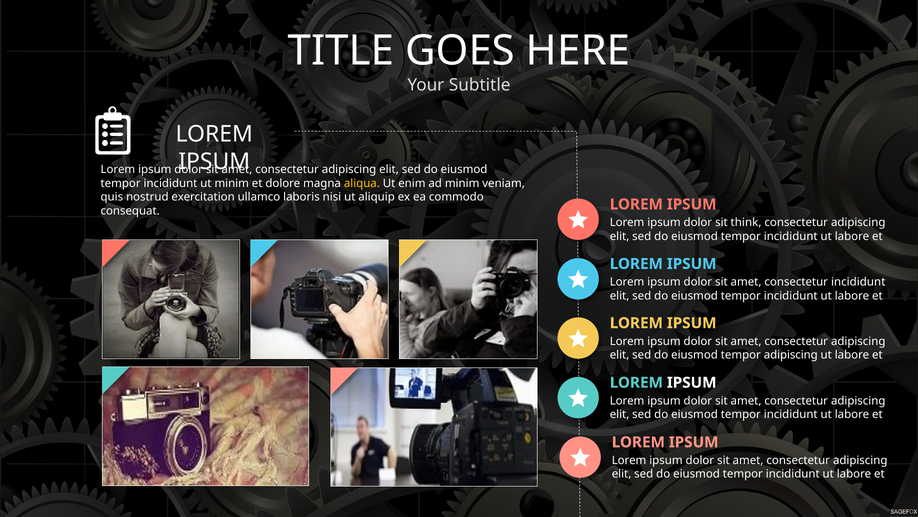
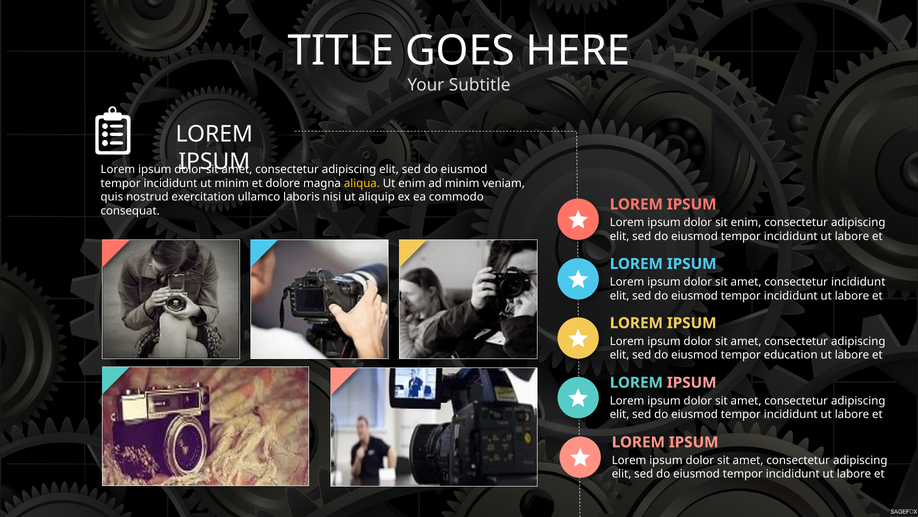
sit think: think -> enim
tempor adipiscing: adipiscing -> education
IPSUM at (692, 382) colour: white -> pink
